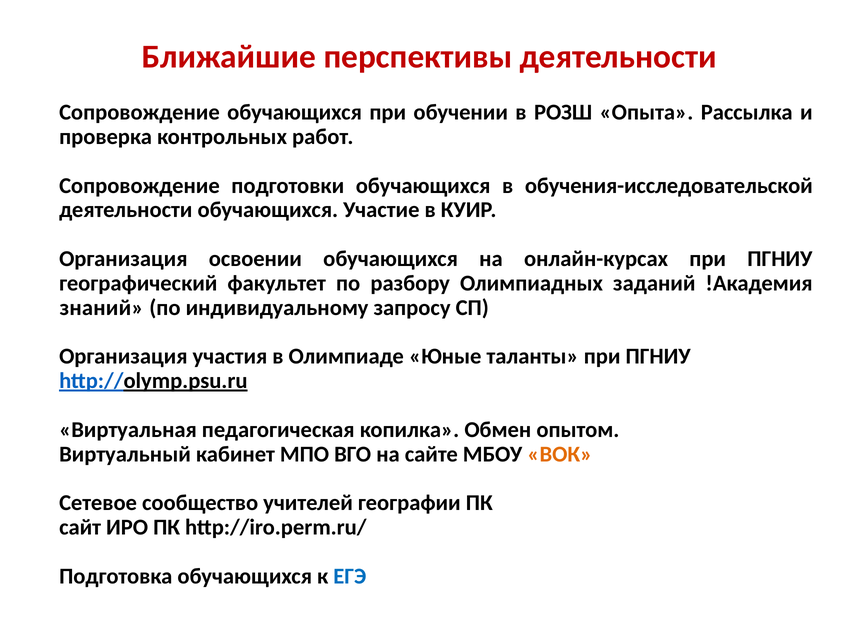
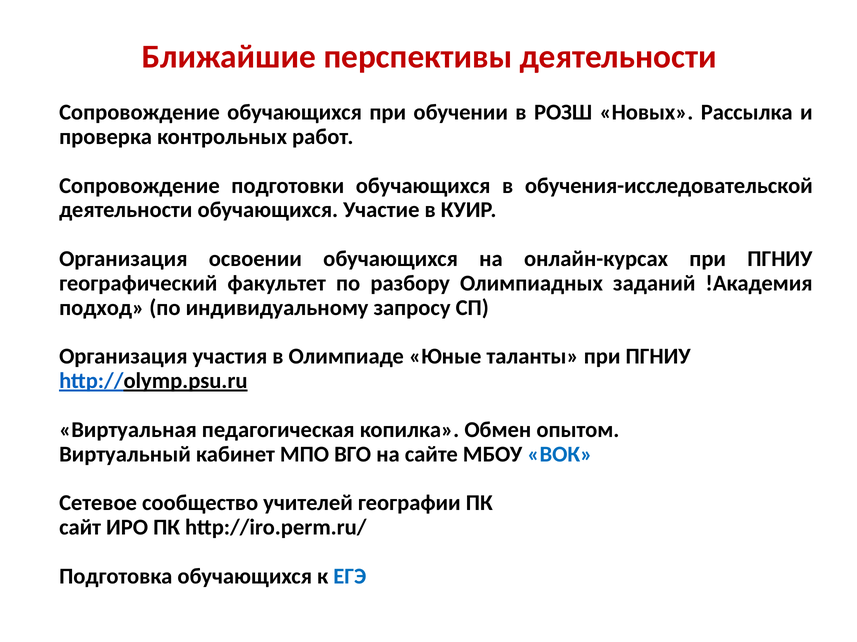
Опыта: Опыта -> Новых
знаний: знаний -> подход
ВОК colour: orange -> blue
